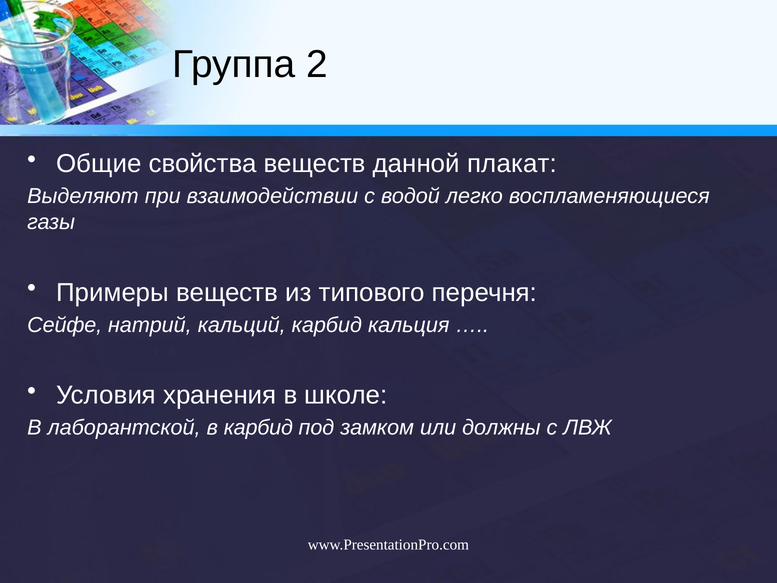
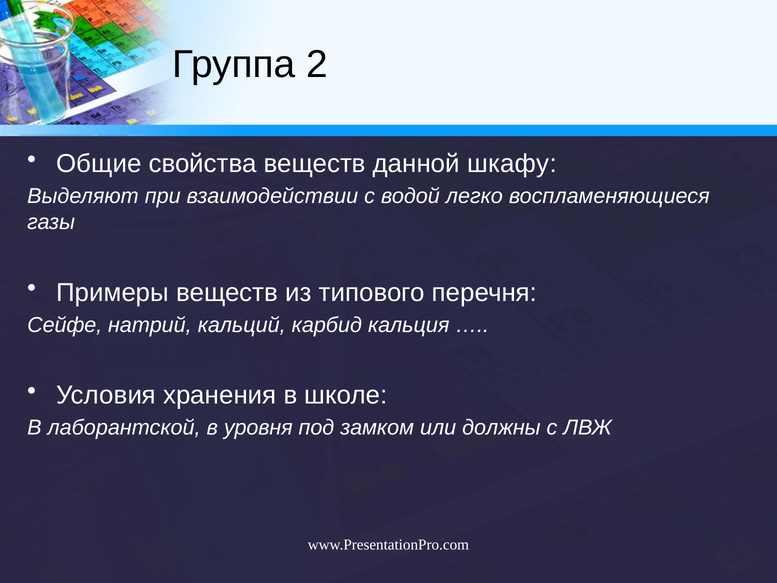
плакат: плакат -> шкафу
в карбид: карбид -> уровня
